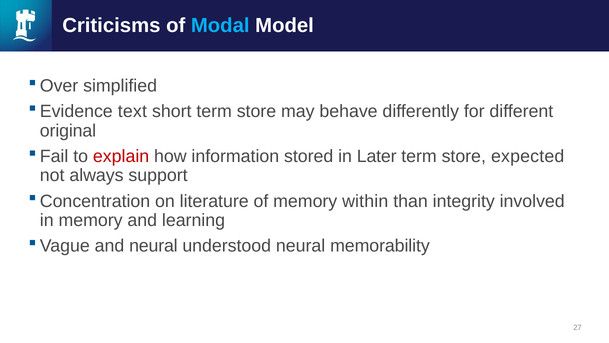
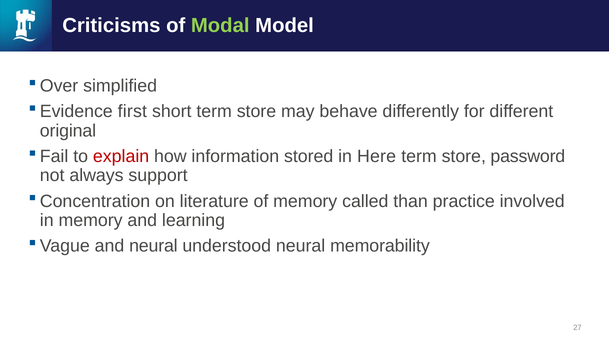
Modal colour: light blue -> light green
text: text -> first
Later: Later -> Here
expected: expected -> password
within: within -> called
integrity: integrity -> practice
